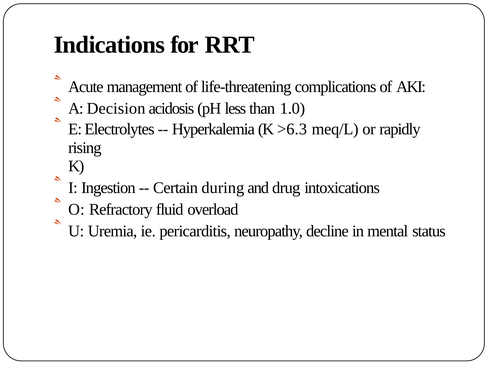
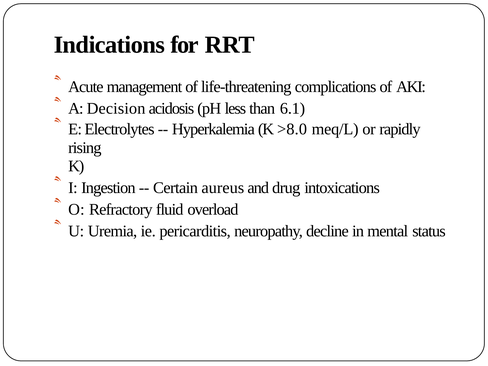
1.0: 1.0 -> 6.1
>6.3: >6.3 -> >8.0
during: during -> aureus
